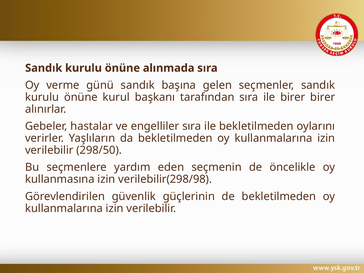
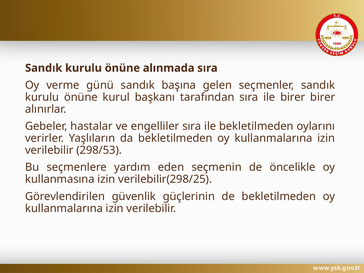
298/50: 298/50 -> 298/53
verilebilir(298/98: verilebilir(298/98 -> verilebilir(298/25
